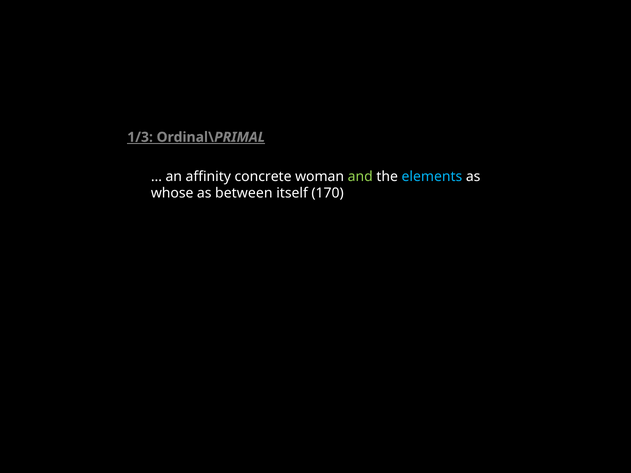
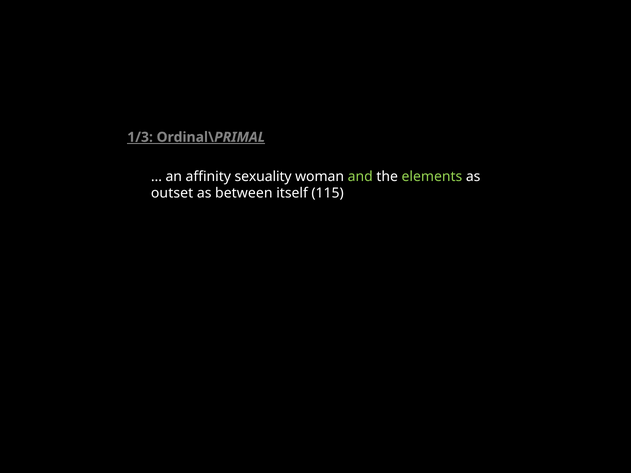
concrete: concrete -> sexuality
elements colour: light blue -> light green
whose: whose -> outset
170: 170 -> 115
